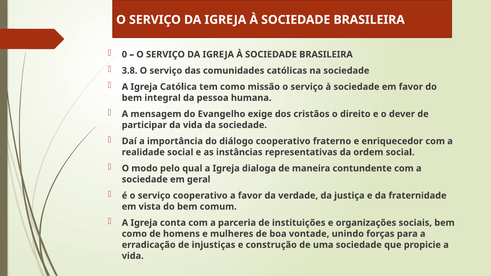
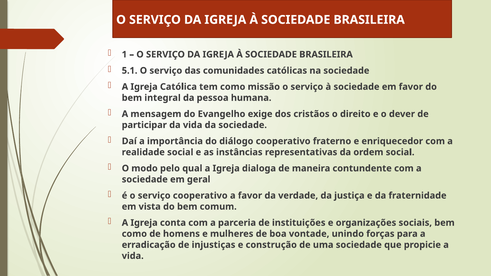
0: 0 -> 1
3.8: 3.8 -> 5.1
